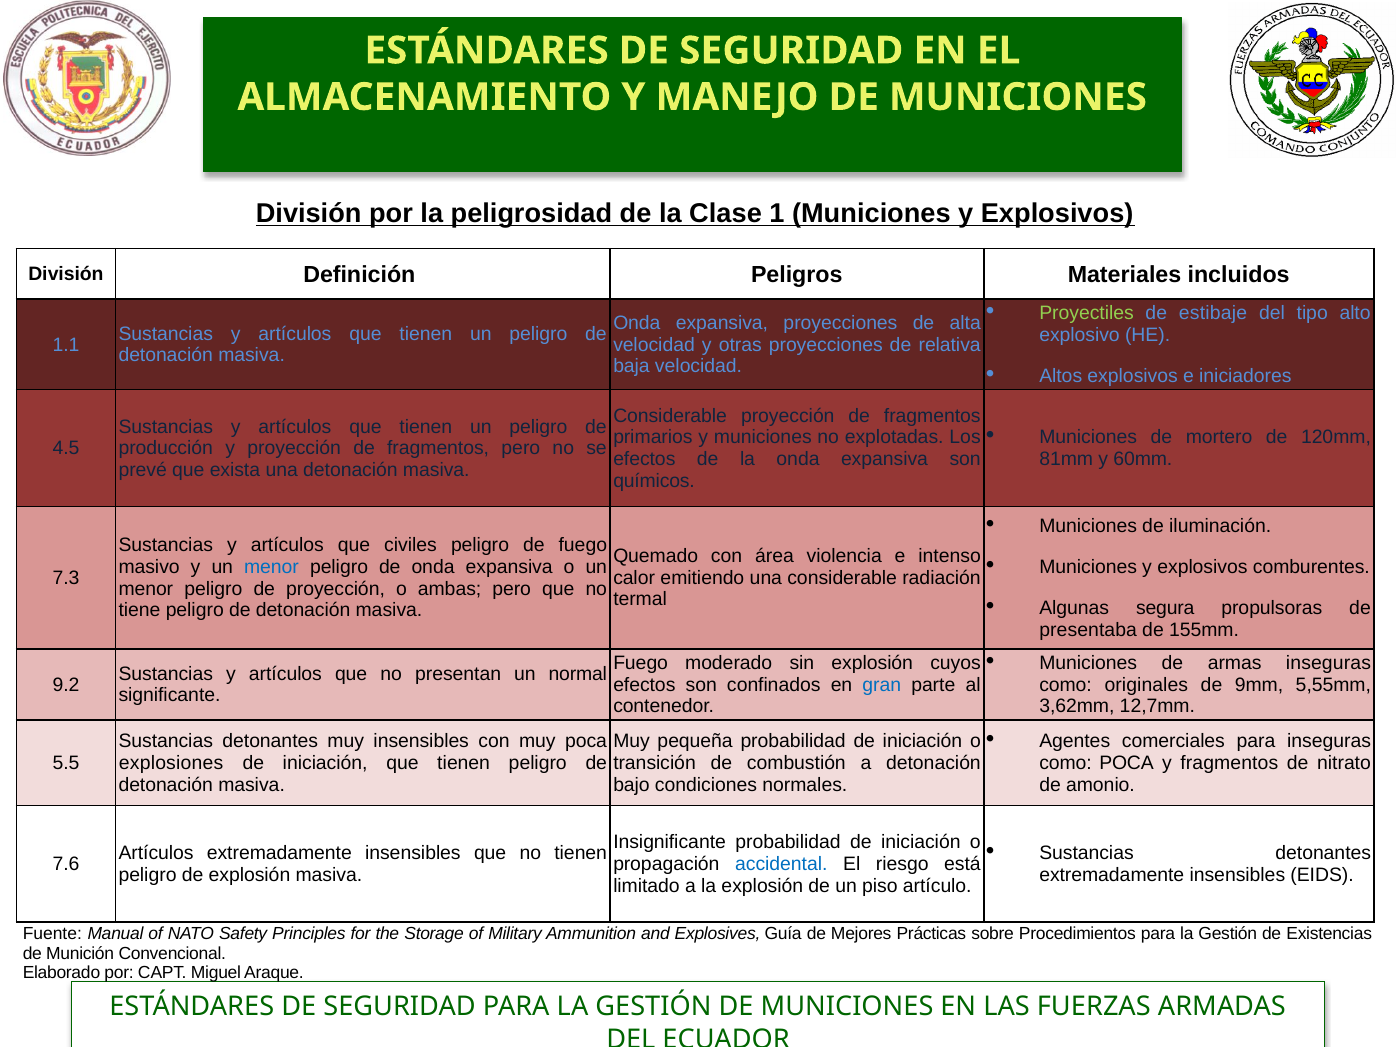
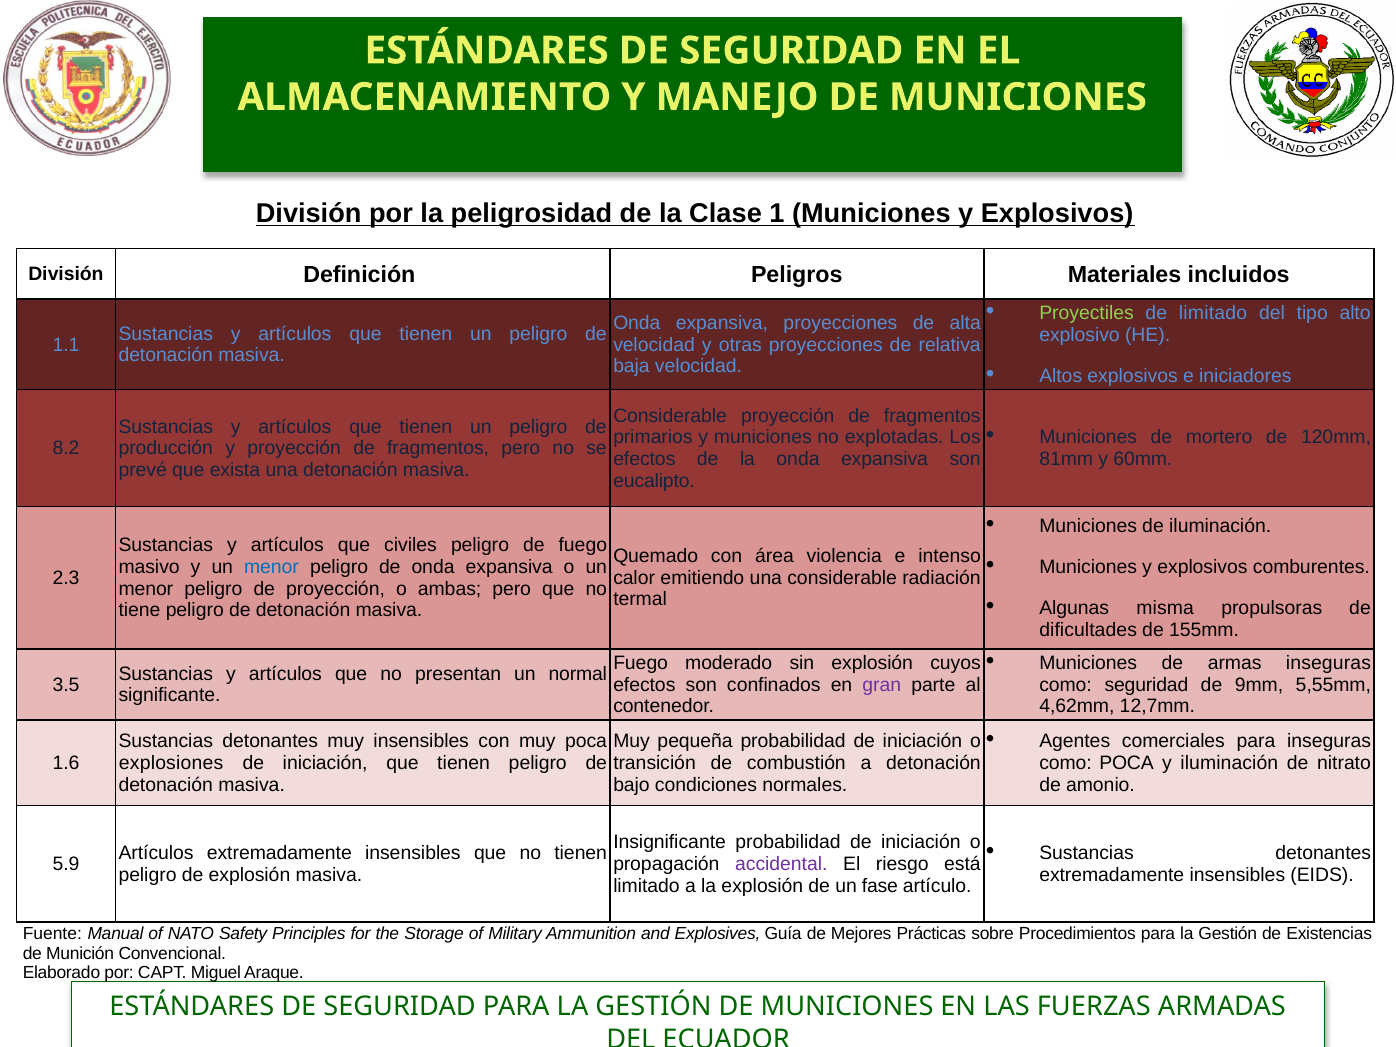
de estibaje: estibaje -> limitado
4.5: 4.5 -> 8.2
químicos: químicos -> eucalipto
7.3: 7.3 -> 2.3
segura: segura -> misma
presentaba: presentaba -> dificultades
9.2: 9.2 -> 3.5
gran colour: blue -> purple
como originales: originales -> seguridad
3,62mm: 3,62mm -> 4,62mm
5.5: 5.5 -> 1.6
y fragmentos: fragmentos -> iluminación
7.6: 7.6 -> 5.9
accidental colour: blue -> purple
piso: piso -> fase
